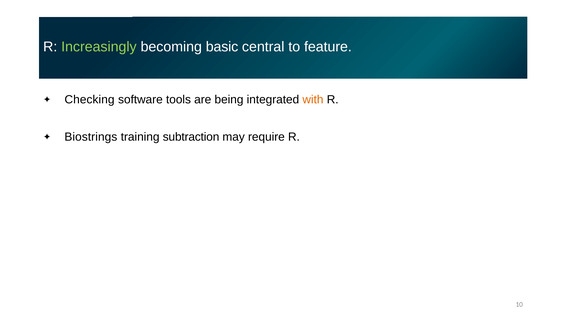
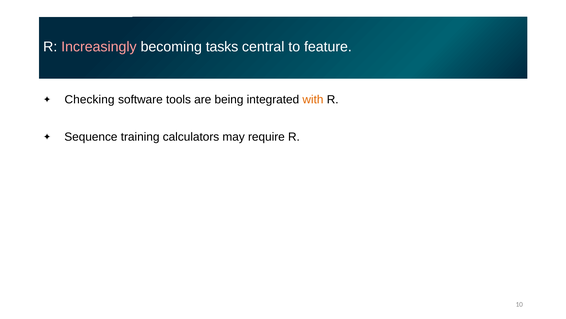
Increasingly colour: light green -> pink
basic: basic -> tasks
Biostrings: Biostrings -> Sequence
subtraction: subtraction -> calculators
